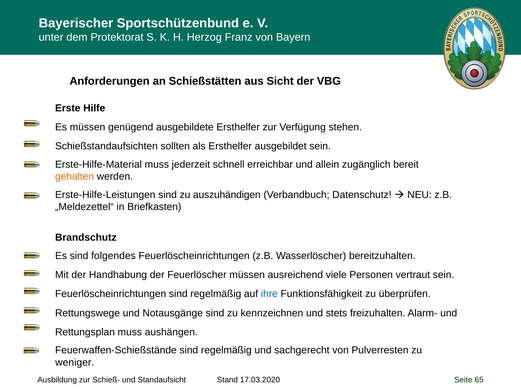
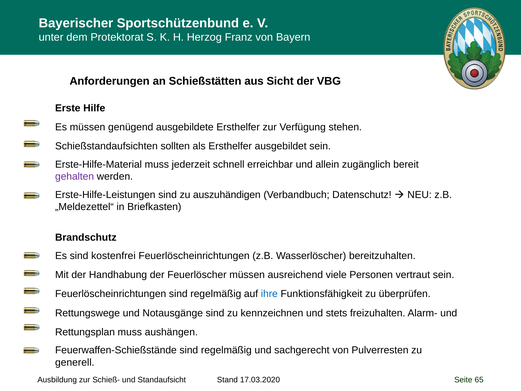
gehalten colour: orange -> purple
folgendes: folgendes -> kostenfrei
weniger: weniger -> generell
